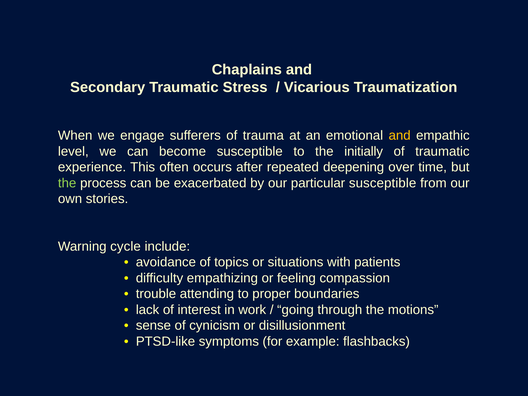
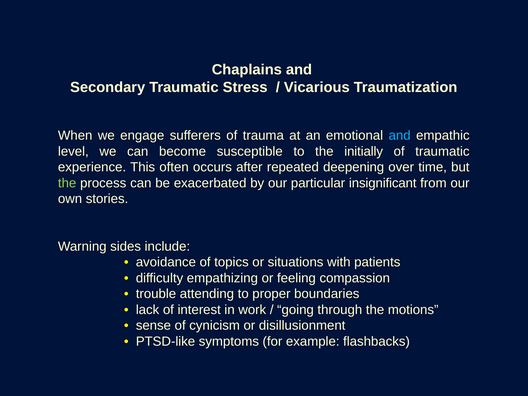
and at (400, 136) colour: yellow -> light blue
particular susceptible: susceptible -> insignificant
cycle: cycle -> sides
